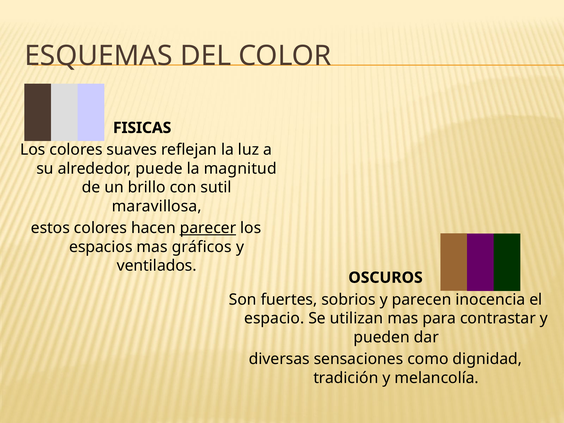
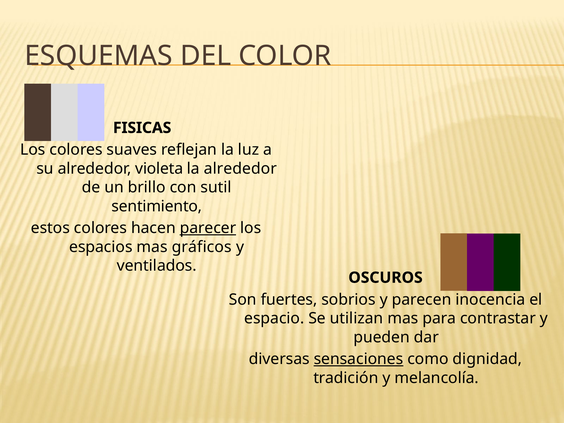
puede: puede -> violeta
la magnitud: magnitud -> alrededor
maravillosa: maravillosa -> sentimiento
sensaciones underline: none -> present
